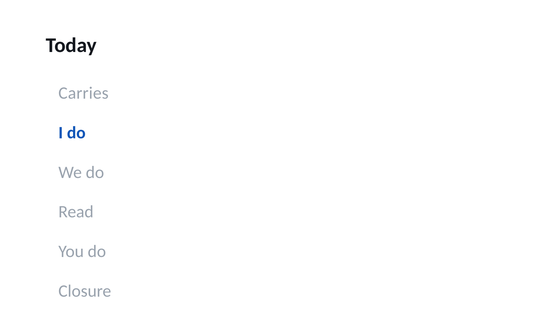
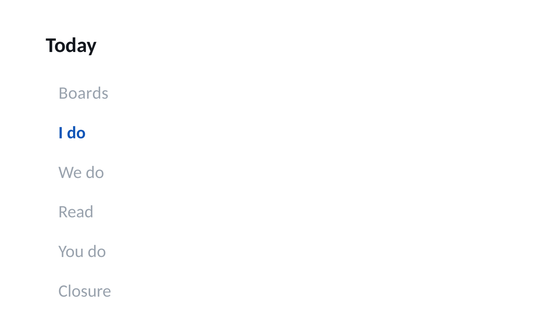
Carries: Carries -> Boards
